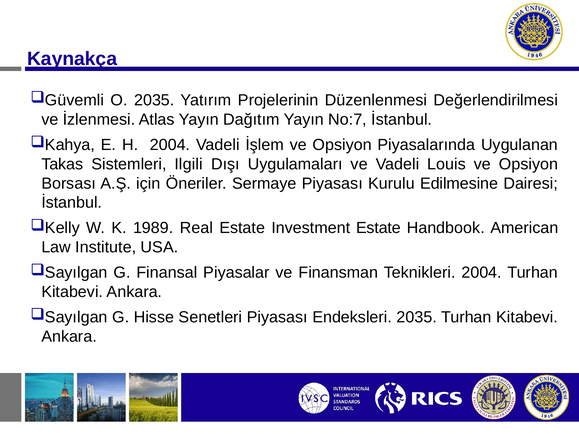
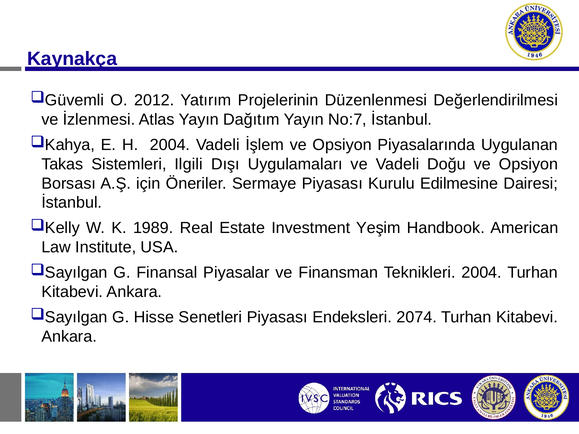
O 2035: 2035 -> 2012
Louis: Louis -> Doğu
Investment Estate: Estate -> Yeşim
Endeksleri 2035: 2035 -> 2074
